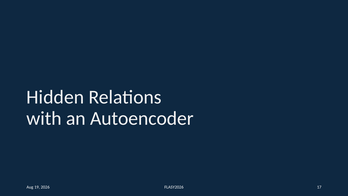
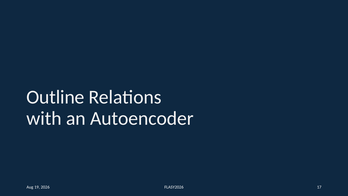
Hidden: Hidden -> Outline
